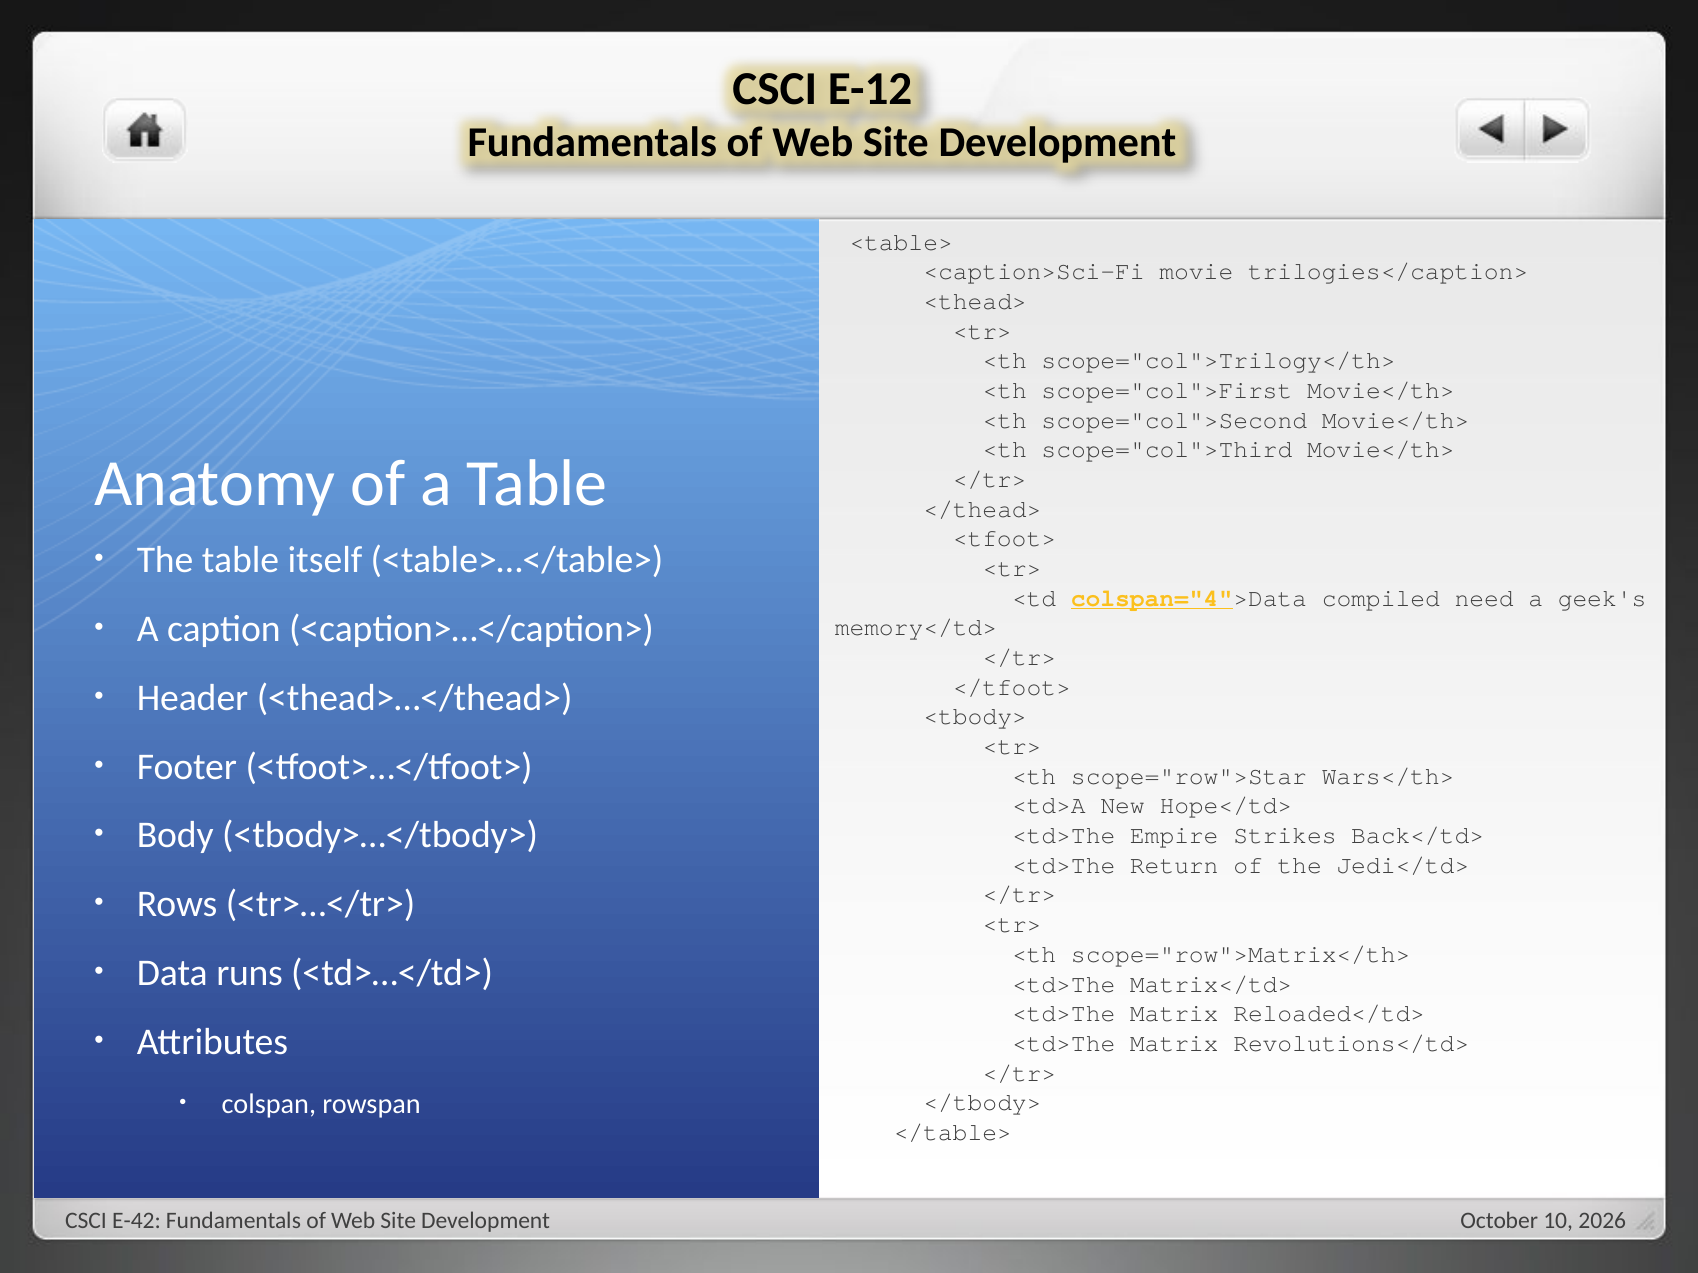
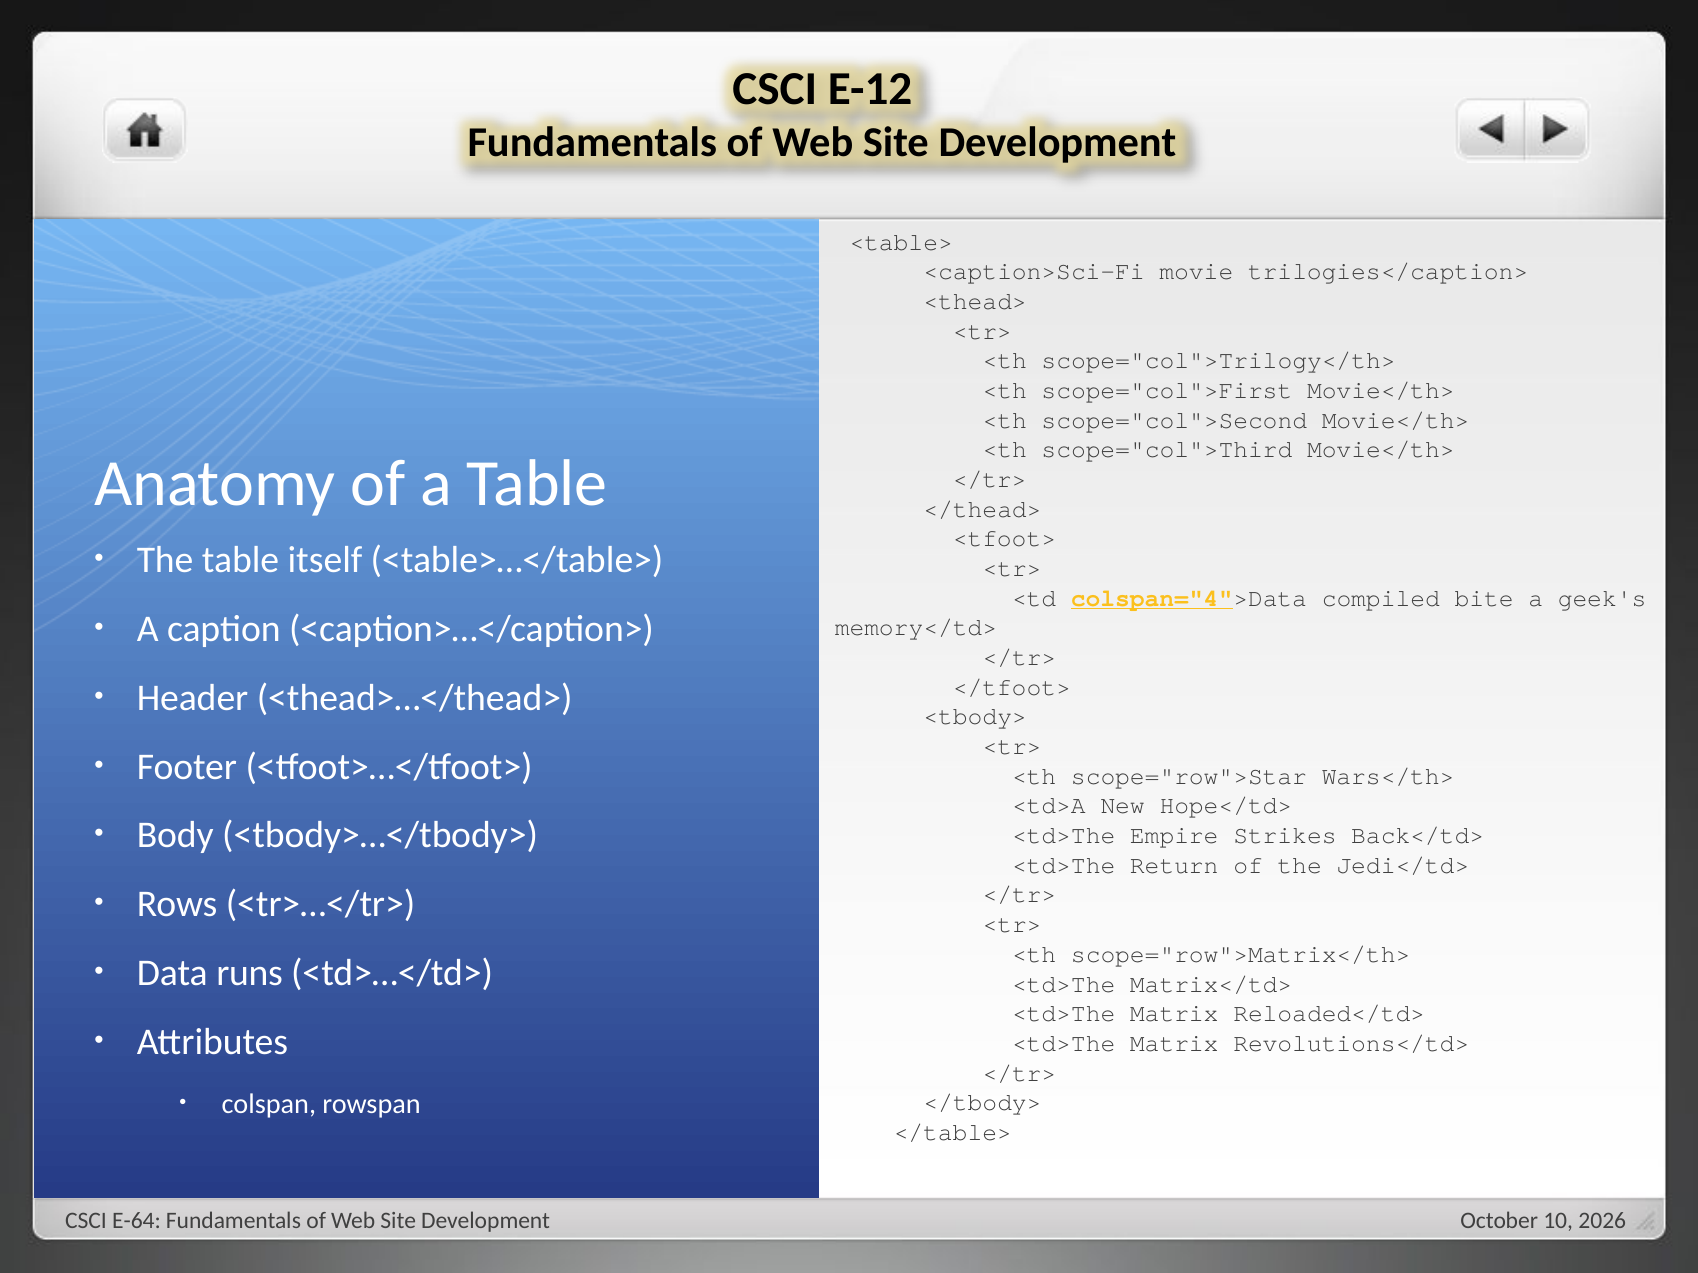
need: need -> bite
E-42: E-42 -> E-64
